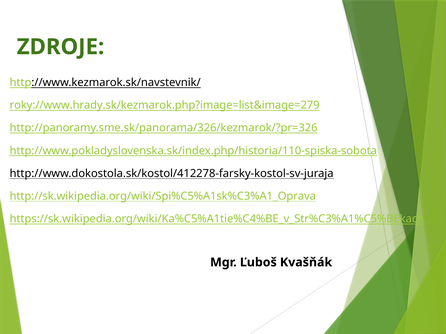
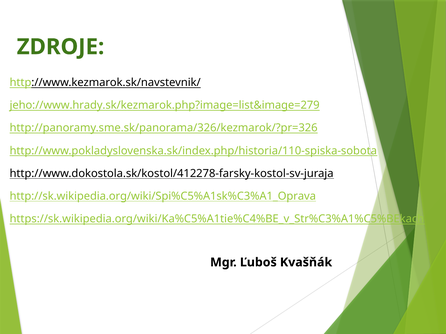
roky://www.hrady.sk/kezmarok.php?image=list&image=279: roky://www.hrady.sk/kezmarok.php?image=list&image=279 -> jeho://www.hrady.sk/kezmarok.php?image=list&image=279
